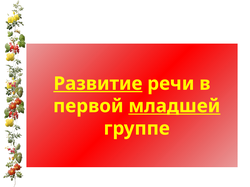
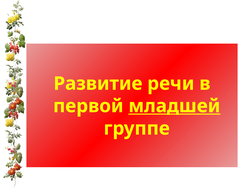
Развитие underline: present -> none
